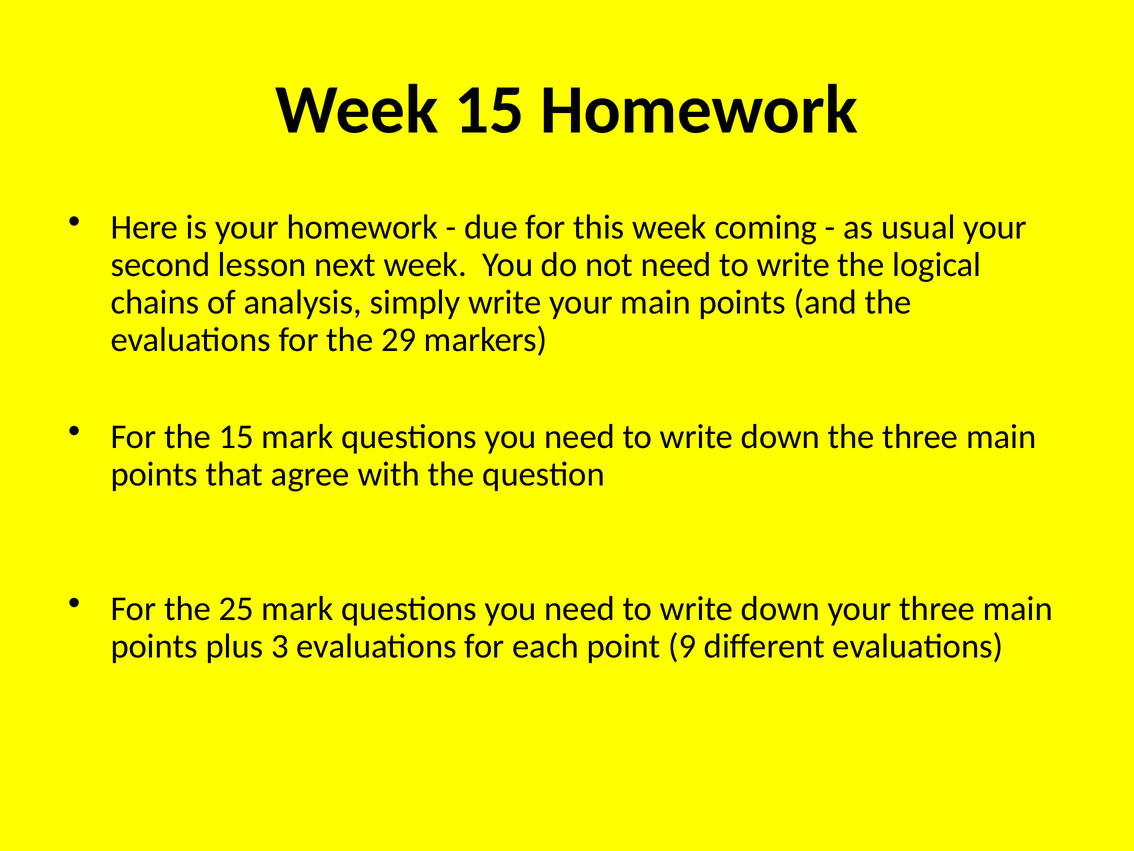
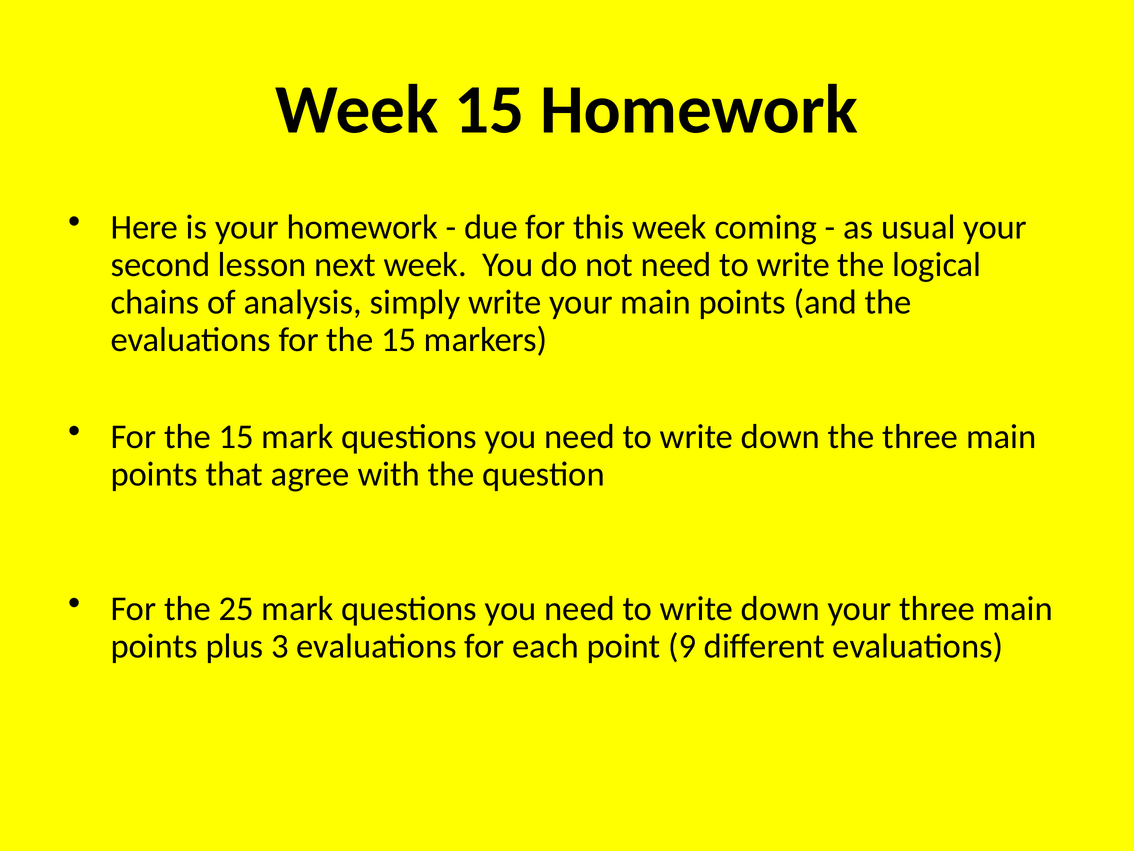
evaluations for the 29: 29 -> 15
